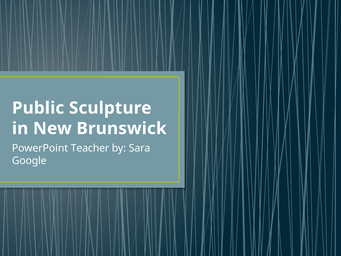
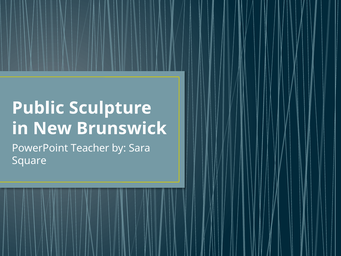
Google: Google -> Square
